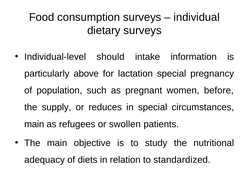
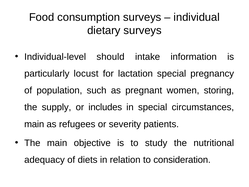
above: above -> locust
before: before -> storing
reduces: reduces -> includes
swollen: swollen -> severity
standardized: standardized -> consideration
